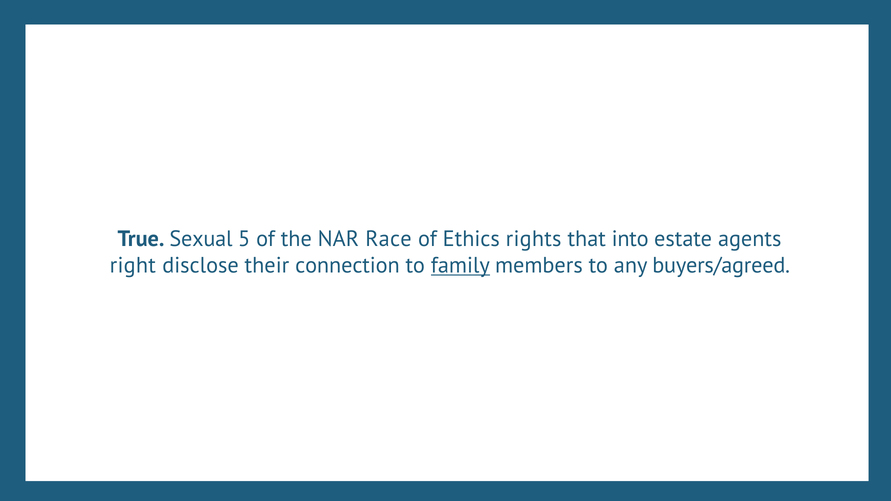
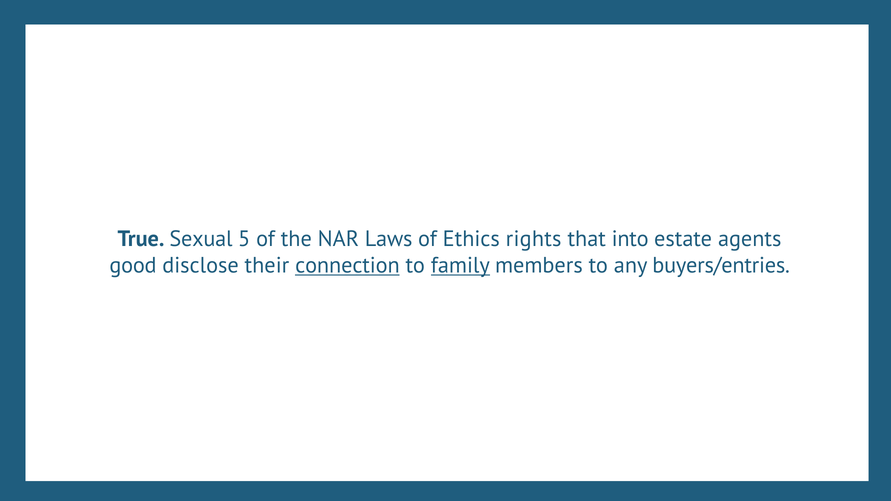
Race: Race -> Laws
right: right -> good
connection underline: none -> present
buyers/agreed: buyers/agreed -> buyers/entries
